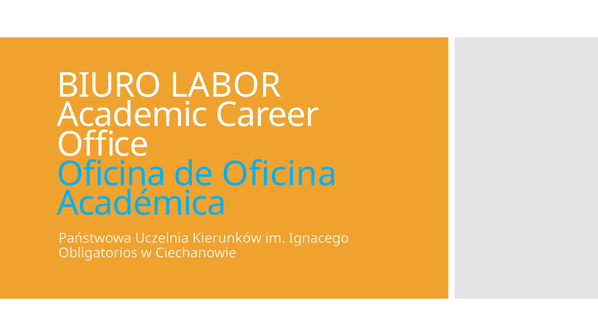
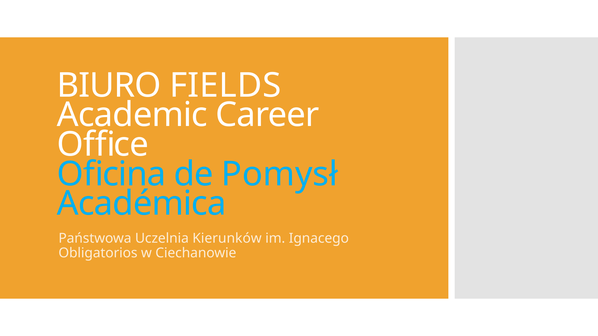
LABOR: LABOR -> FIELDS
de Oficina: Oficina -> Pomysł
